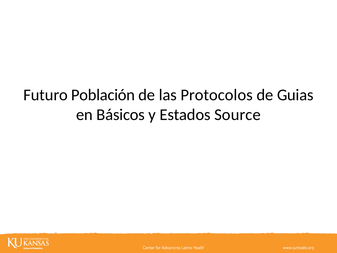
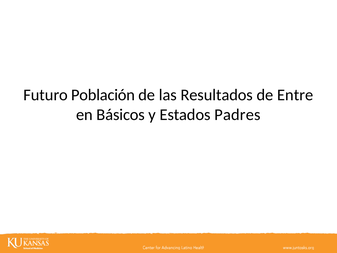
Protocolos: Protocolos -> Resultados
Guias: Guias -> Entre
Source: Source -> Padres
